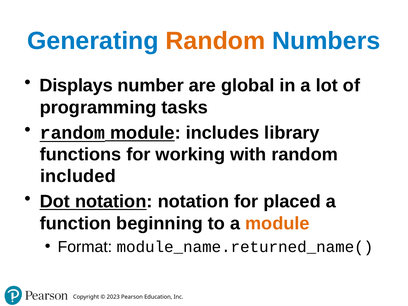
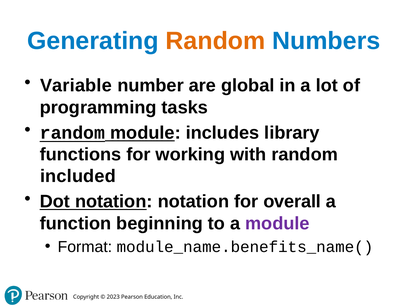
Displays: Displays -> Variable
placed: placed -> overall
module at (277, 223) colour: orange -> purple
module_name.returned_name(: module_name.returned_name( -> module_name.benefits_name(
